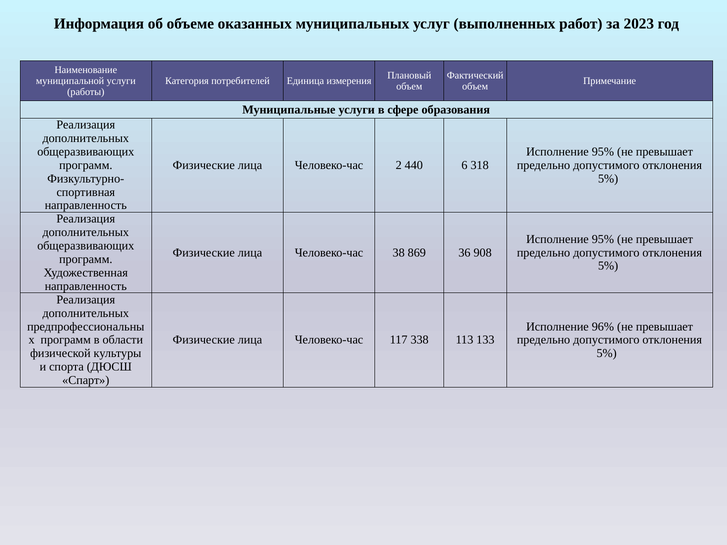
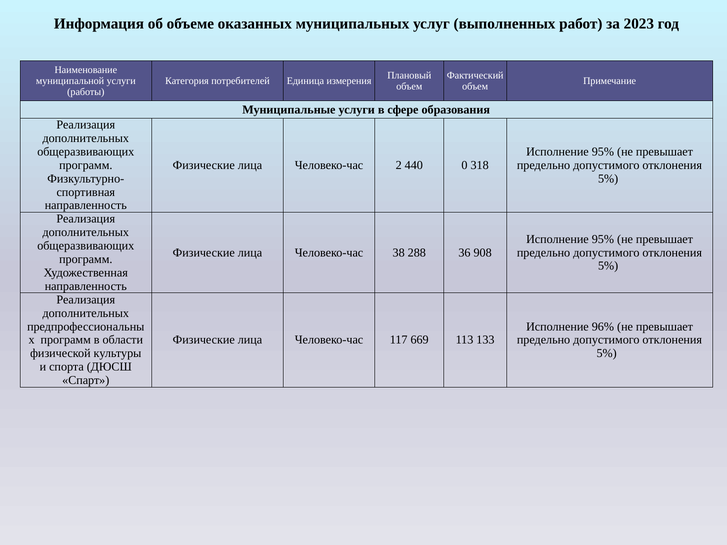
6: 6 -> 0
869: 869 -> 288
338: 338 -> 669
